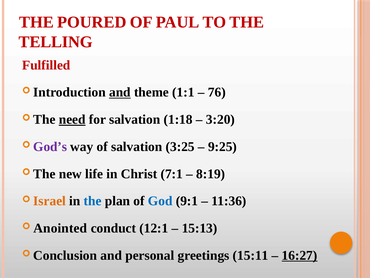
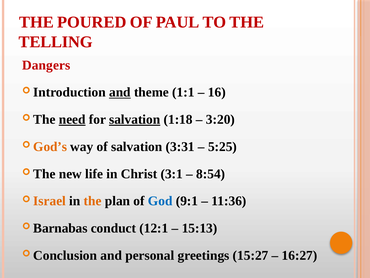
Fulfilled: Fulfilled -> Dangers
76: 76 -> 16
salvation at (135, 119) underline: none -> present
God’s colour: purple -> orange
3:25: 3:25 -> 3:31
9:25: 9:25 -> 5:25
7:1: 7:1 -> 3:1
8:19: 8:19 -> 8:54
the at (93, 201) colour: blue -> orange
Anointed: Anointed -> Barnabas
15:11: 15:11 -> 15:27
16:27 underline: present -> none
